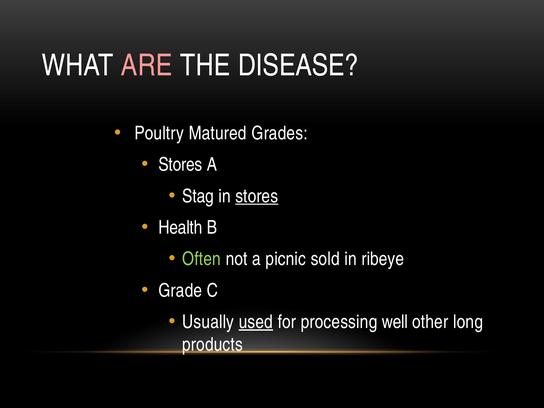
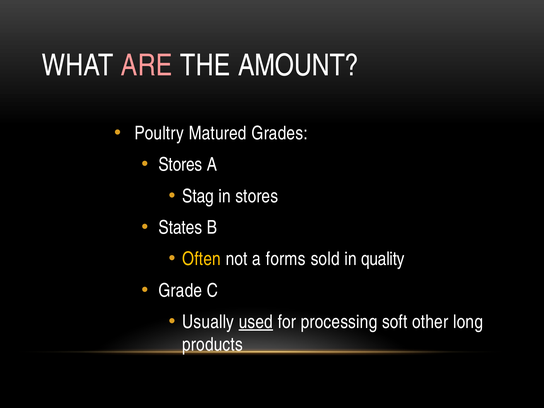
DISEASE: DISEASE -> AMOUNT
stores at (257, 196) underline: present -> none
Health: Health -> States
Often colour: light green -> yellow
picnic: picnic -> forms
ribeye: ribeye -> quality
well: well -> soft
